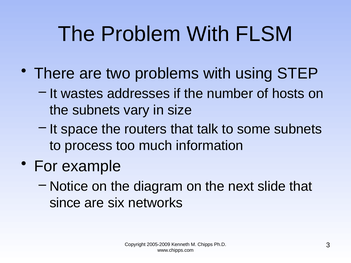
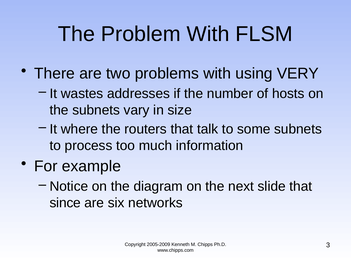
STEP: STEP -> VERY
space: space -> where
